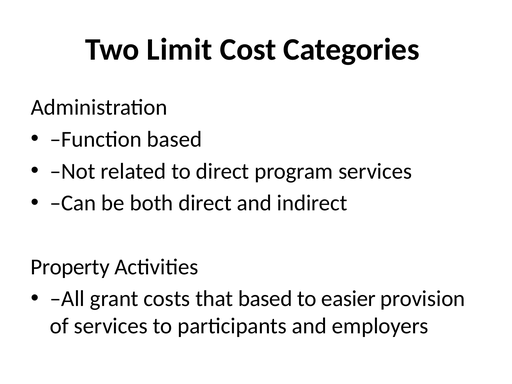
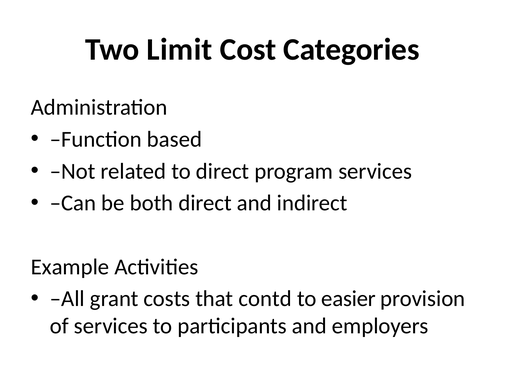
Property: Property -> Example
that based: based -> contd
